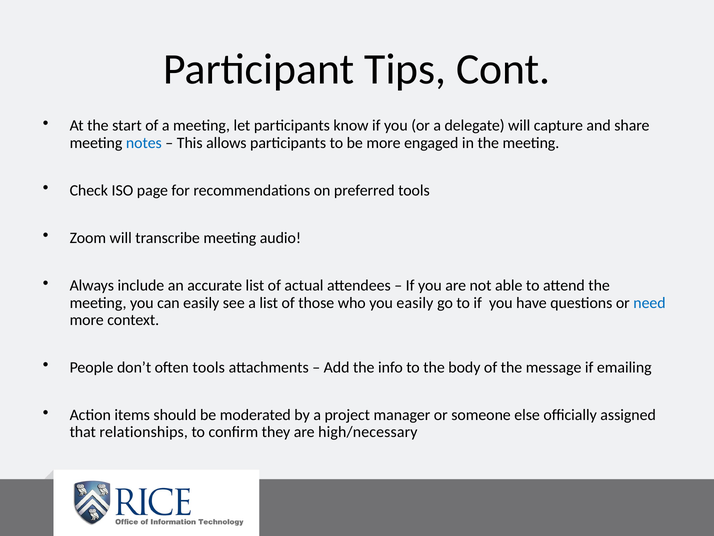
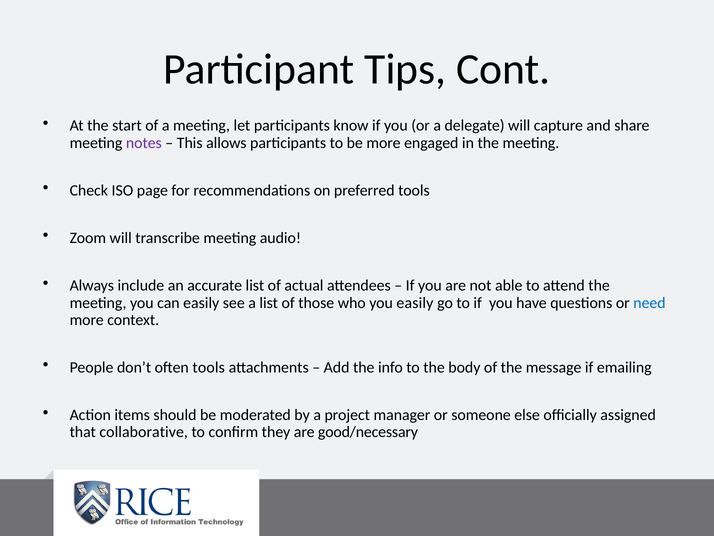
notes colour: blue -> purple
relationships: relationships -> collaborative
high/necessary: high/necessary -> good/necessary
